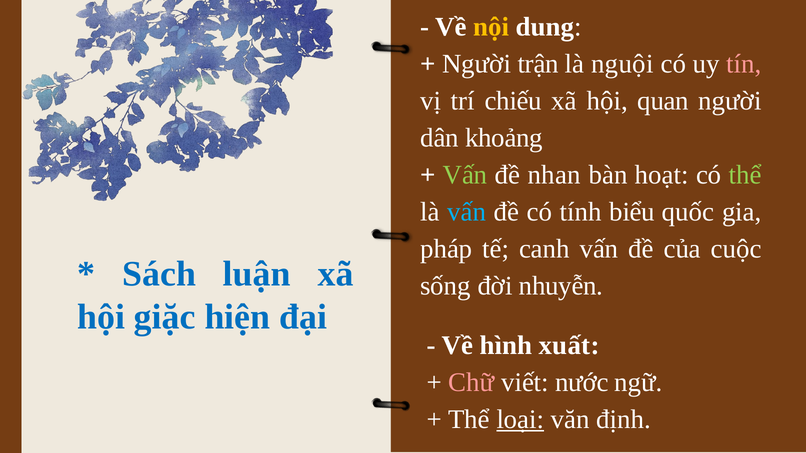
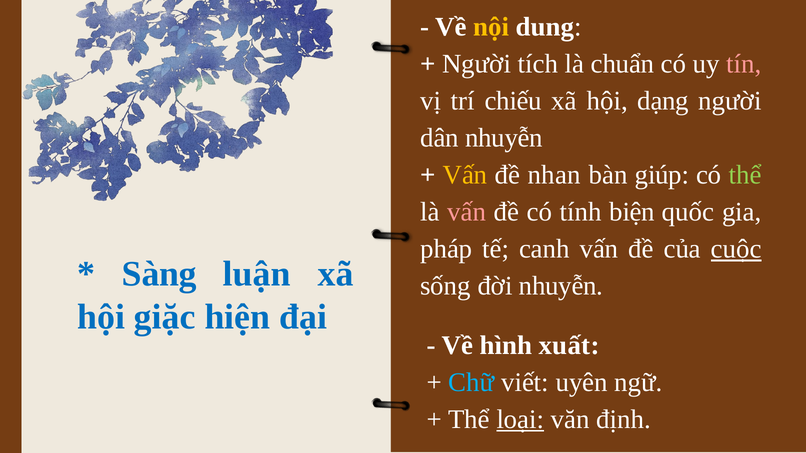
trận: trận -> tích
nguội: nguội -> chuẩn
quan: quan -> dạng
dân khoảng: khoảng -> nhuyễn
Vấn at (465, 175) colour: light green -> yellow
hoạt: hoạt -> giúp
vấn at (467, 212) colour: light blue -> pink
biểu: biểu -> biện
cuộc underline: none -> present
Sách: Sách -> Sàng
Chữ colour: pink -> light blue
nước: nước -> uyên
